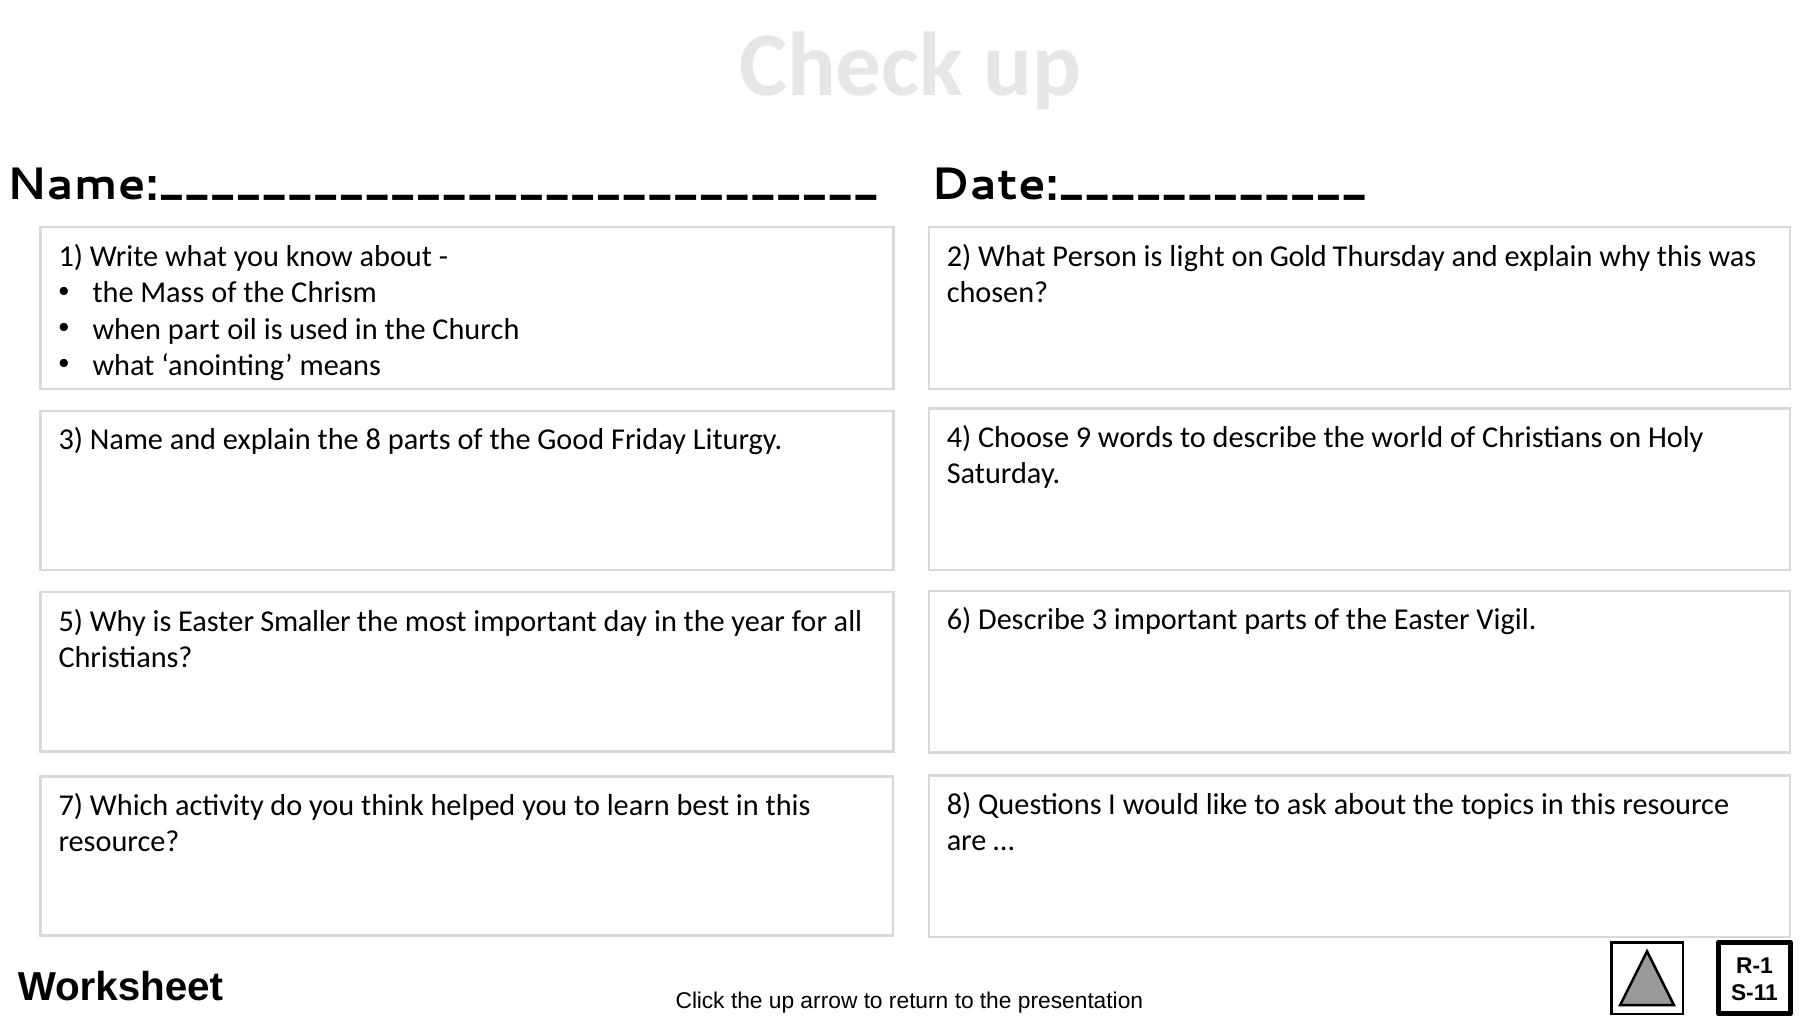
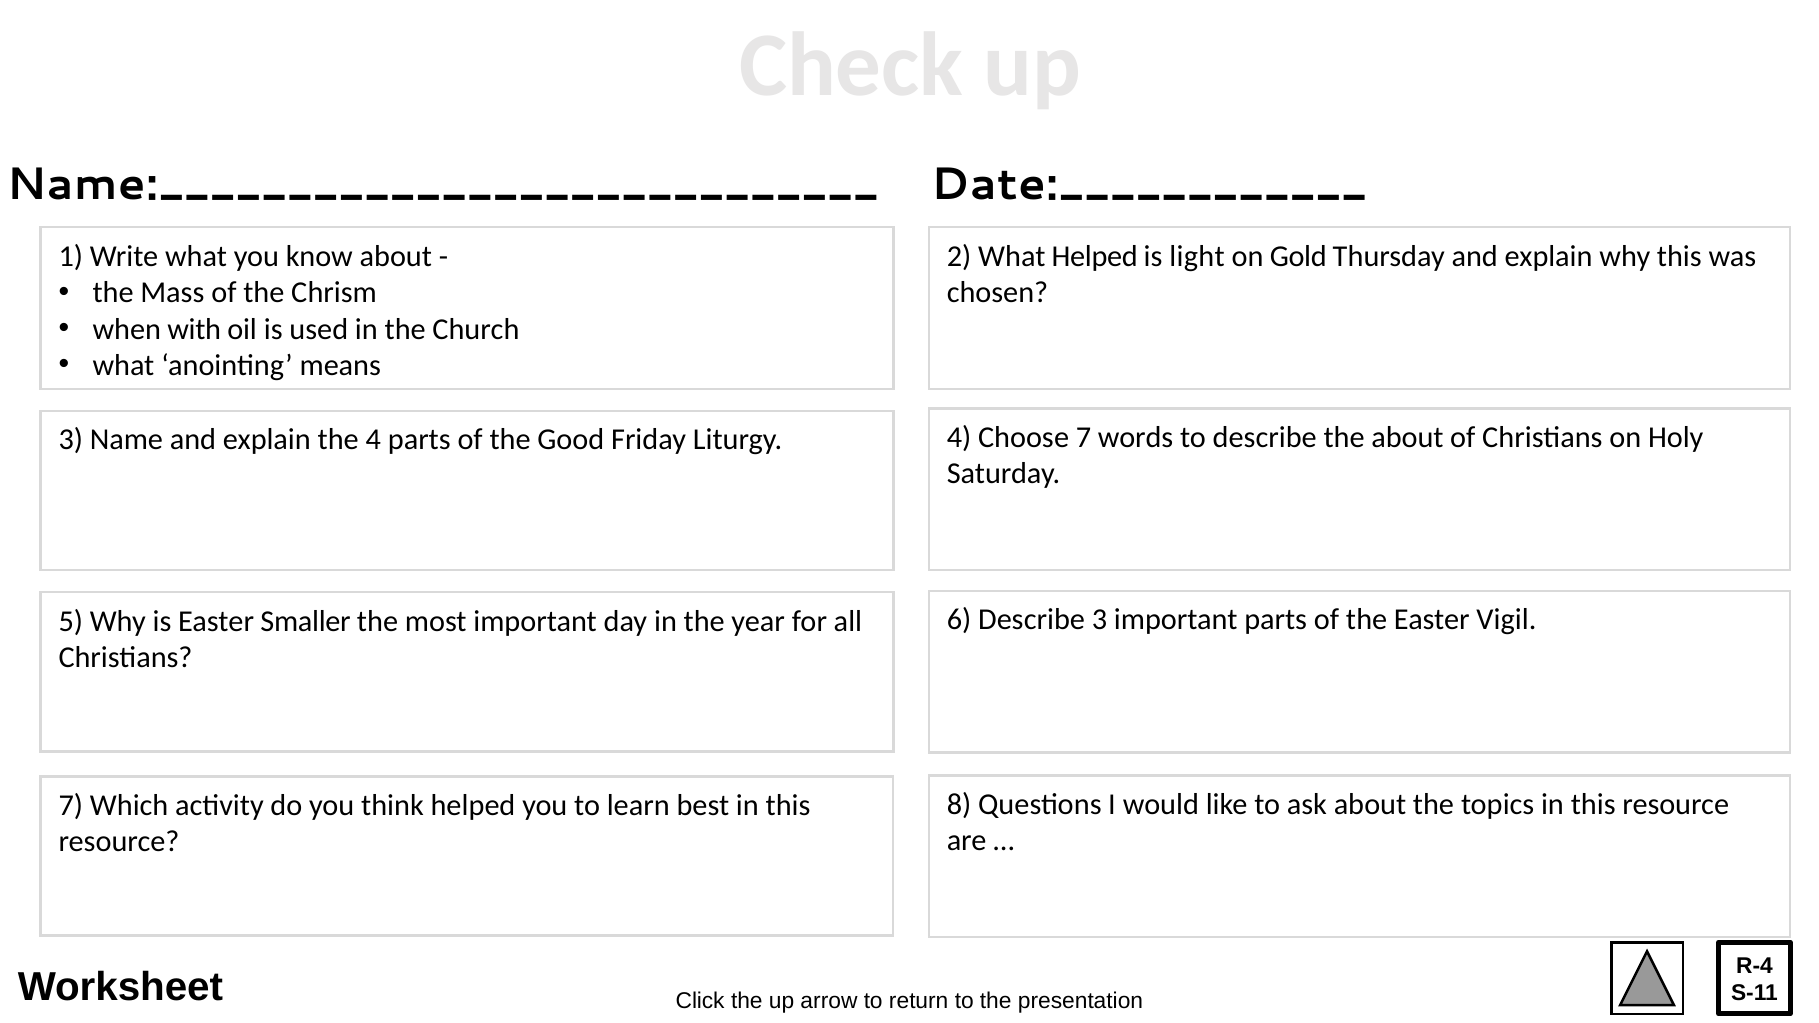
What Person: Person -> Helped
part: part -> with
Choose 9: 9 -> 7
the world: world -> about
the 8: 8 -> 4
R-1: R-1 -> R-4
